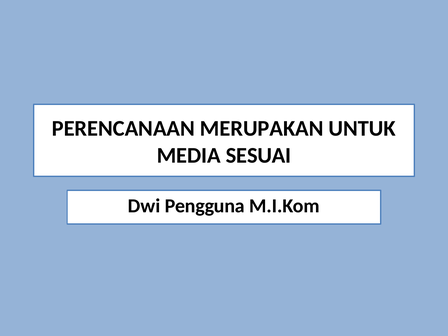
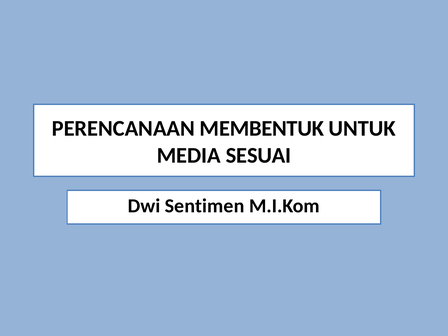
MERUPAKAN: MERUPAKAN -> MEMBENTUK
Pengguna: Pengguna -> Sentimen
